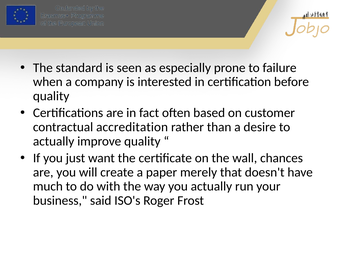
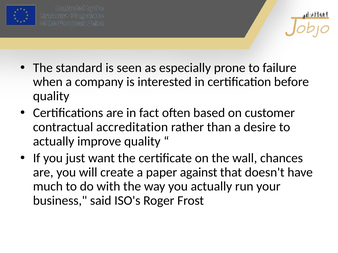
merely: merely -> against
